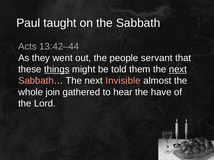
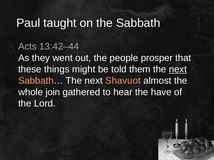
servant: servant -> prosper
things underline: present -> none
Invisible: Invisible -> Shavuot
